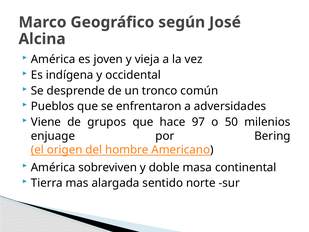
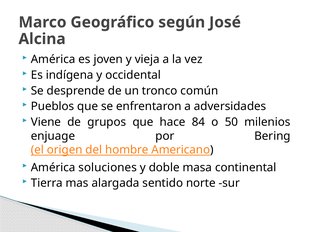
97: 97 -> 84
sobreviven: sobreviven -> soluciones
